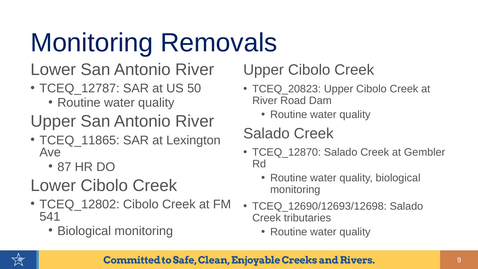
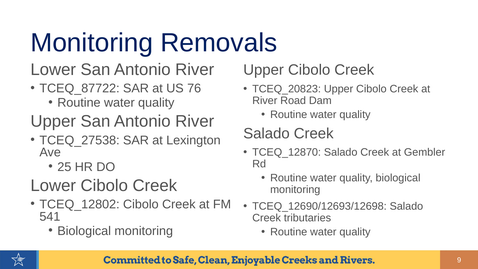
TCEQ_12787: TCEQ_12787 -> TCEQ_87722
50: 50 -> 76
TCEQ_11865: TCEQ_11865 -> TCEQ_27538
87: 87 -> 25
